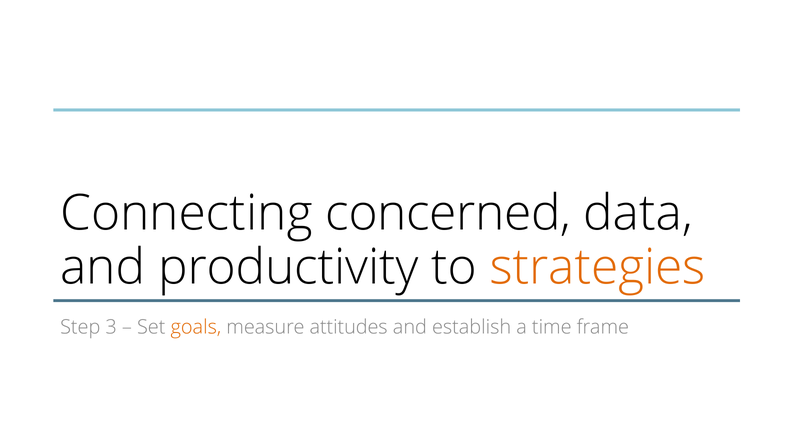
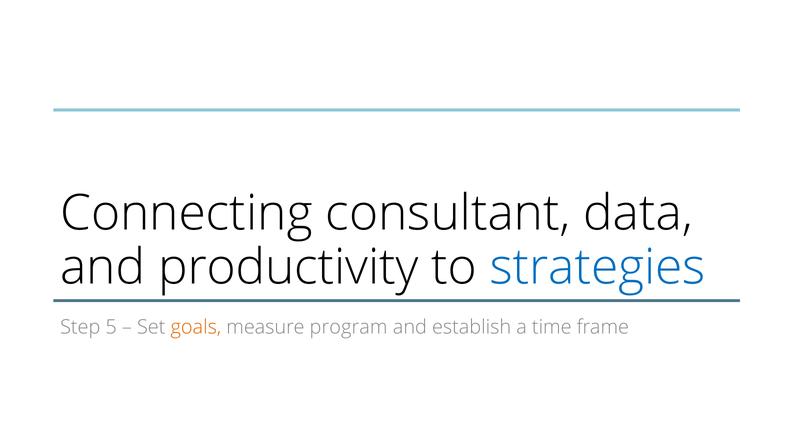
concerned: concerned -> consultant
strategies colour: orange -> blue
3: 3 -> 5
attitudes: attitudes -> program
